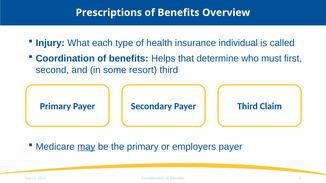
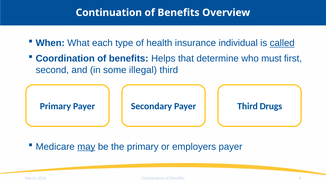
Prescriptions: Prescriptions -> Continuation
Injury: Injury -> When
called underline: none -> present
resort: resort -> illegal
Claim: Claim -> Drugs
